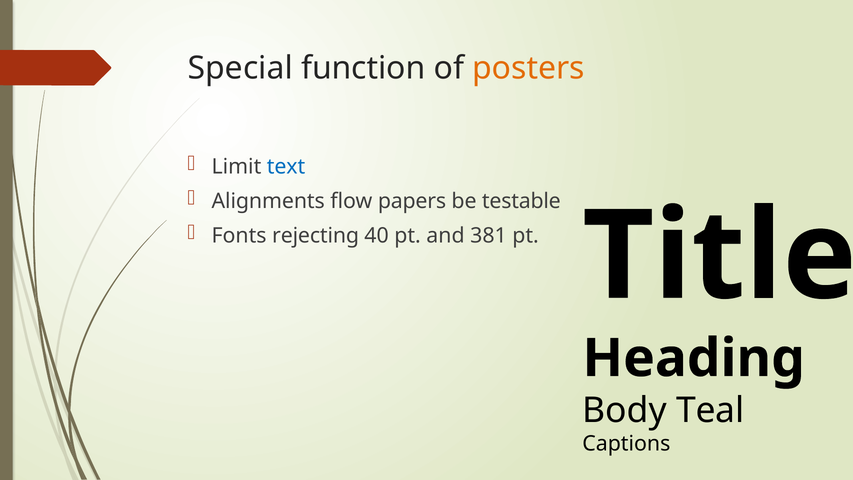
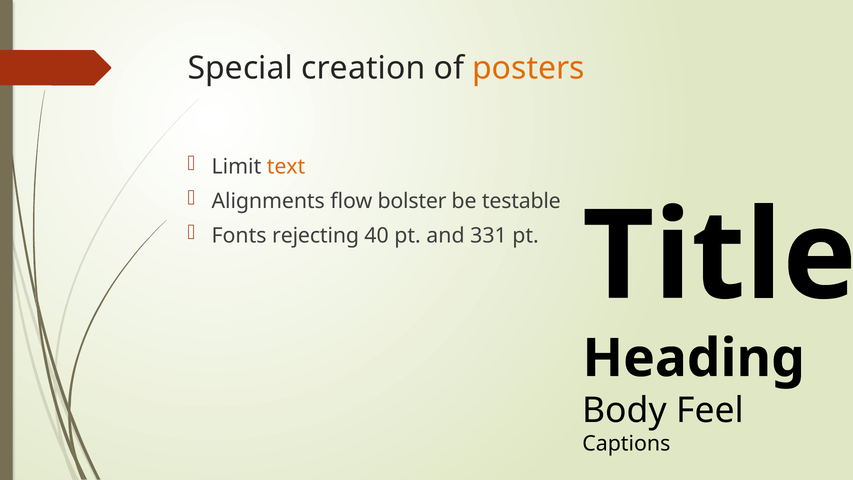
function: function -> creation
text colour: blue -> orange
papers: papers -> bolster
381: 381 -> 331
Teal: Teal -> Feel
